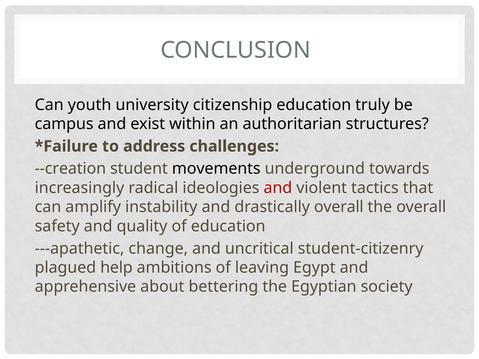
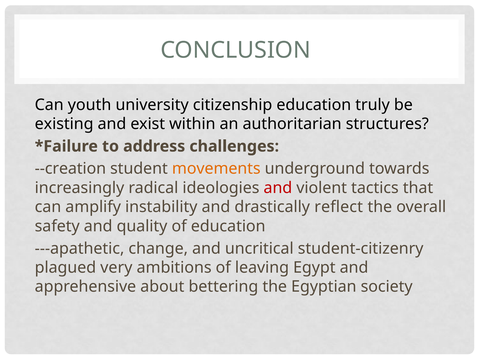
campus: campus -> existing
movements colour: black -> orange
drastically overall: overall -> reflect
help: help -> very
